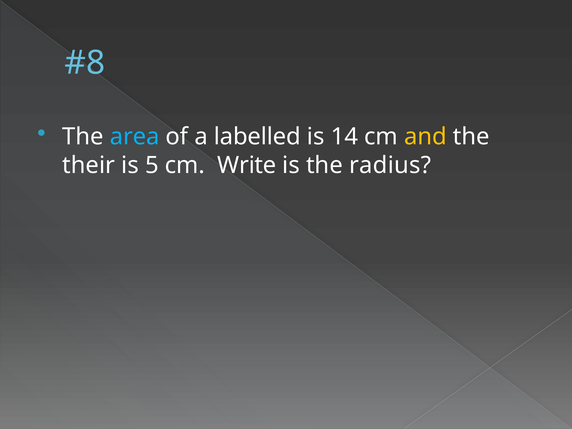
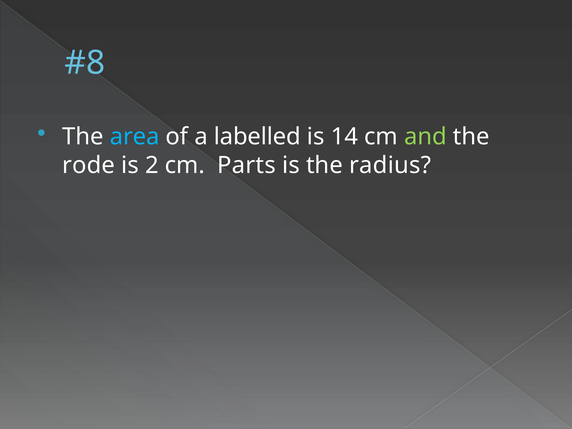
and colour: yellow -> light green
their: their -> rode
5: 5 -> 2
Write: Write -> Parts
